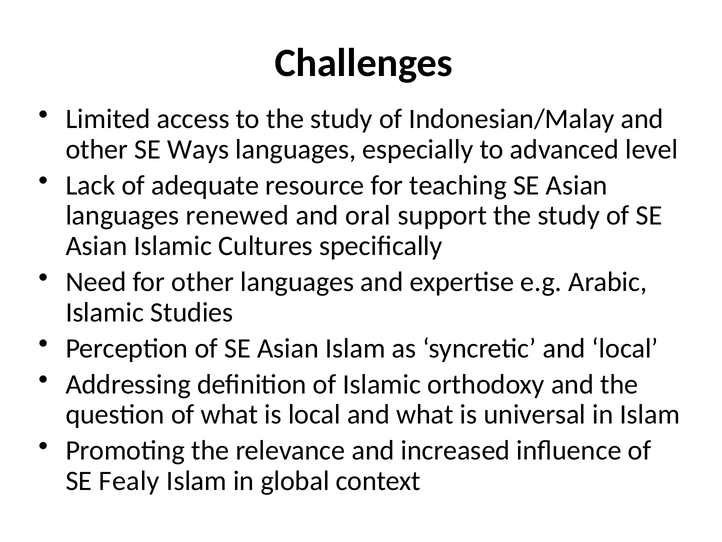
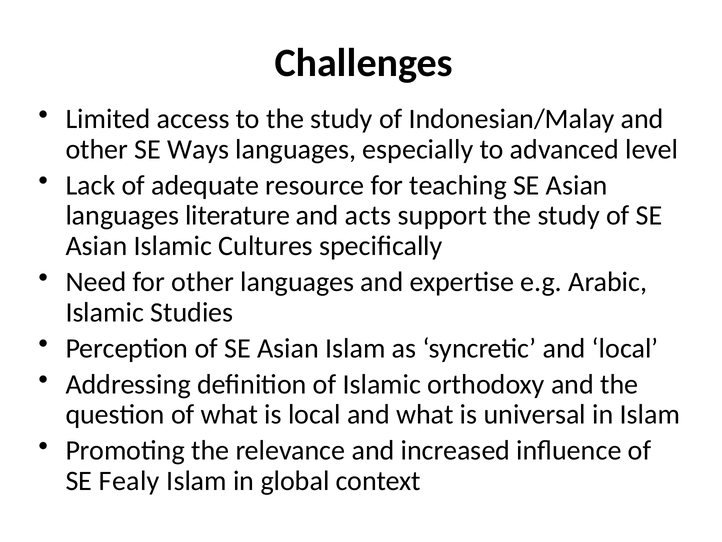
renewed: renewed -> literature
oral: oral -> acts
